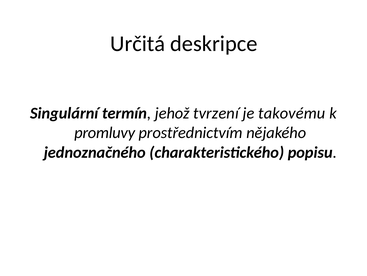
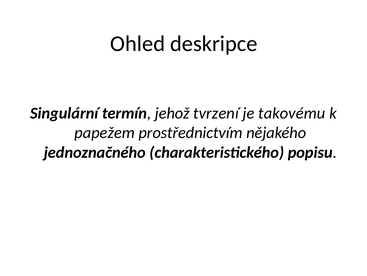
Určitá: Určitá -> Ohled
promluvy: promluvy -> papežem
